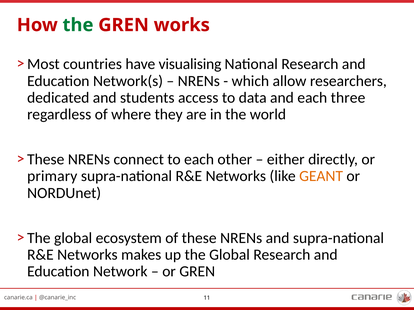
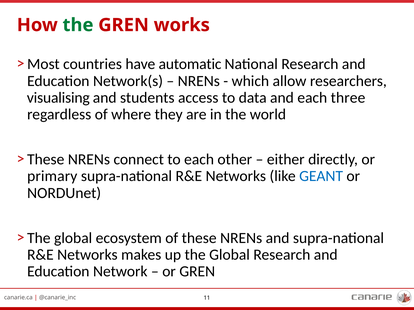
visualising: visualising -> automatic
dedicated: dedicated -> visualising
GEANT colour: orange -> blue
